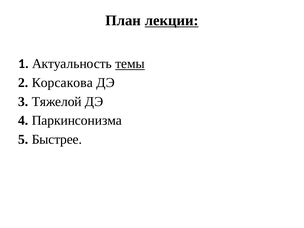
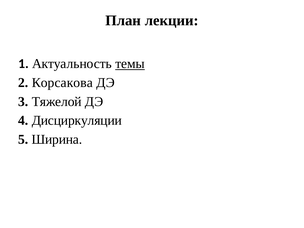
лекции underline: present -> none
Паркинсонизма: Паркинсонизма -> Дисциркуляции
Быстрее: Быстрее -> Ширина
